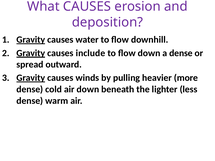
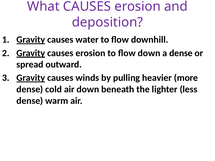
include at (90, 53): include -> erosion
